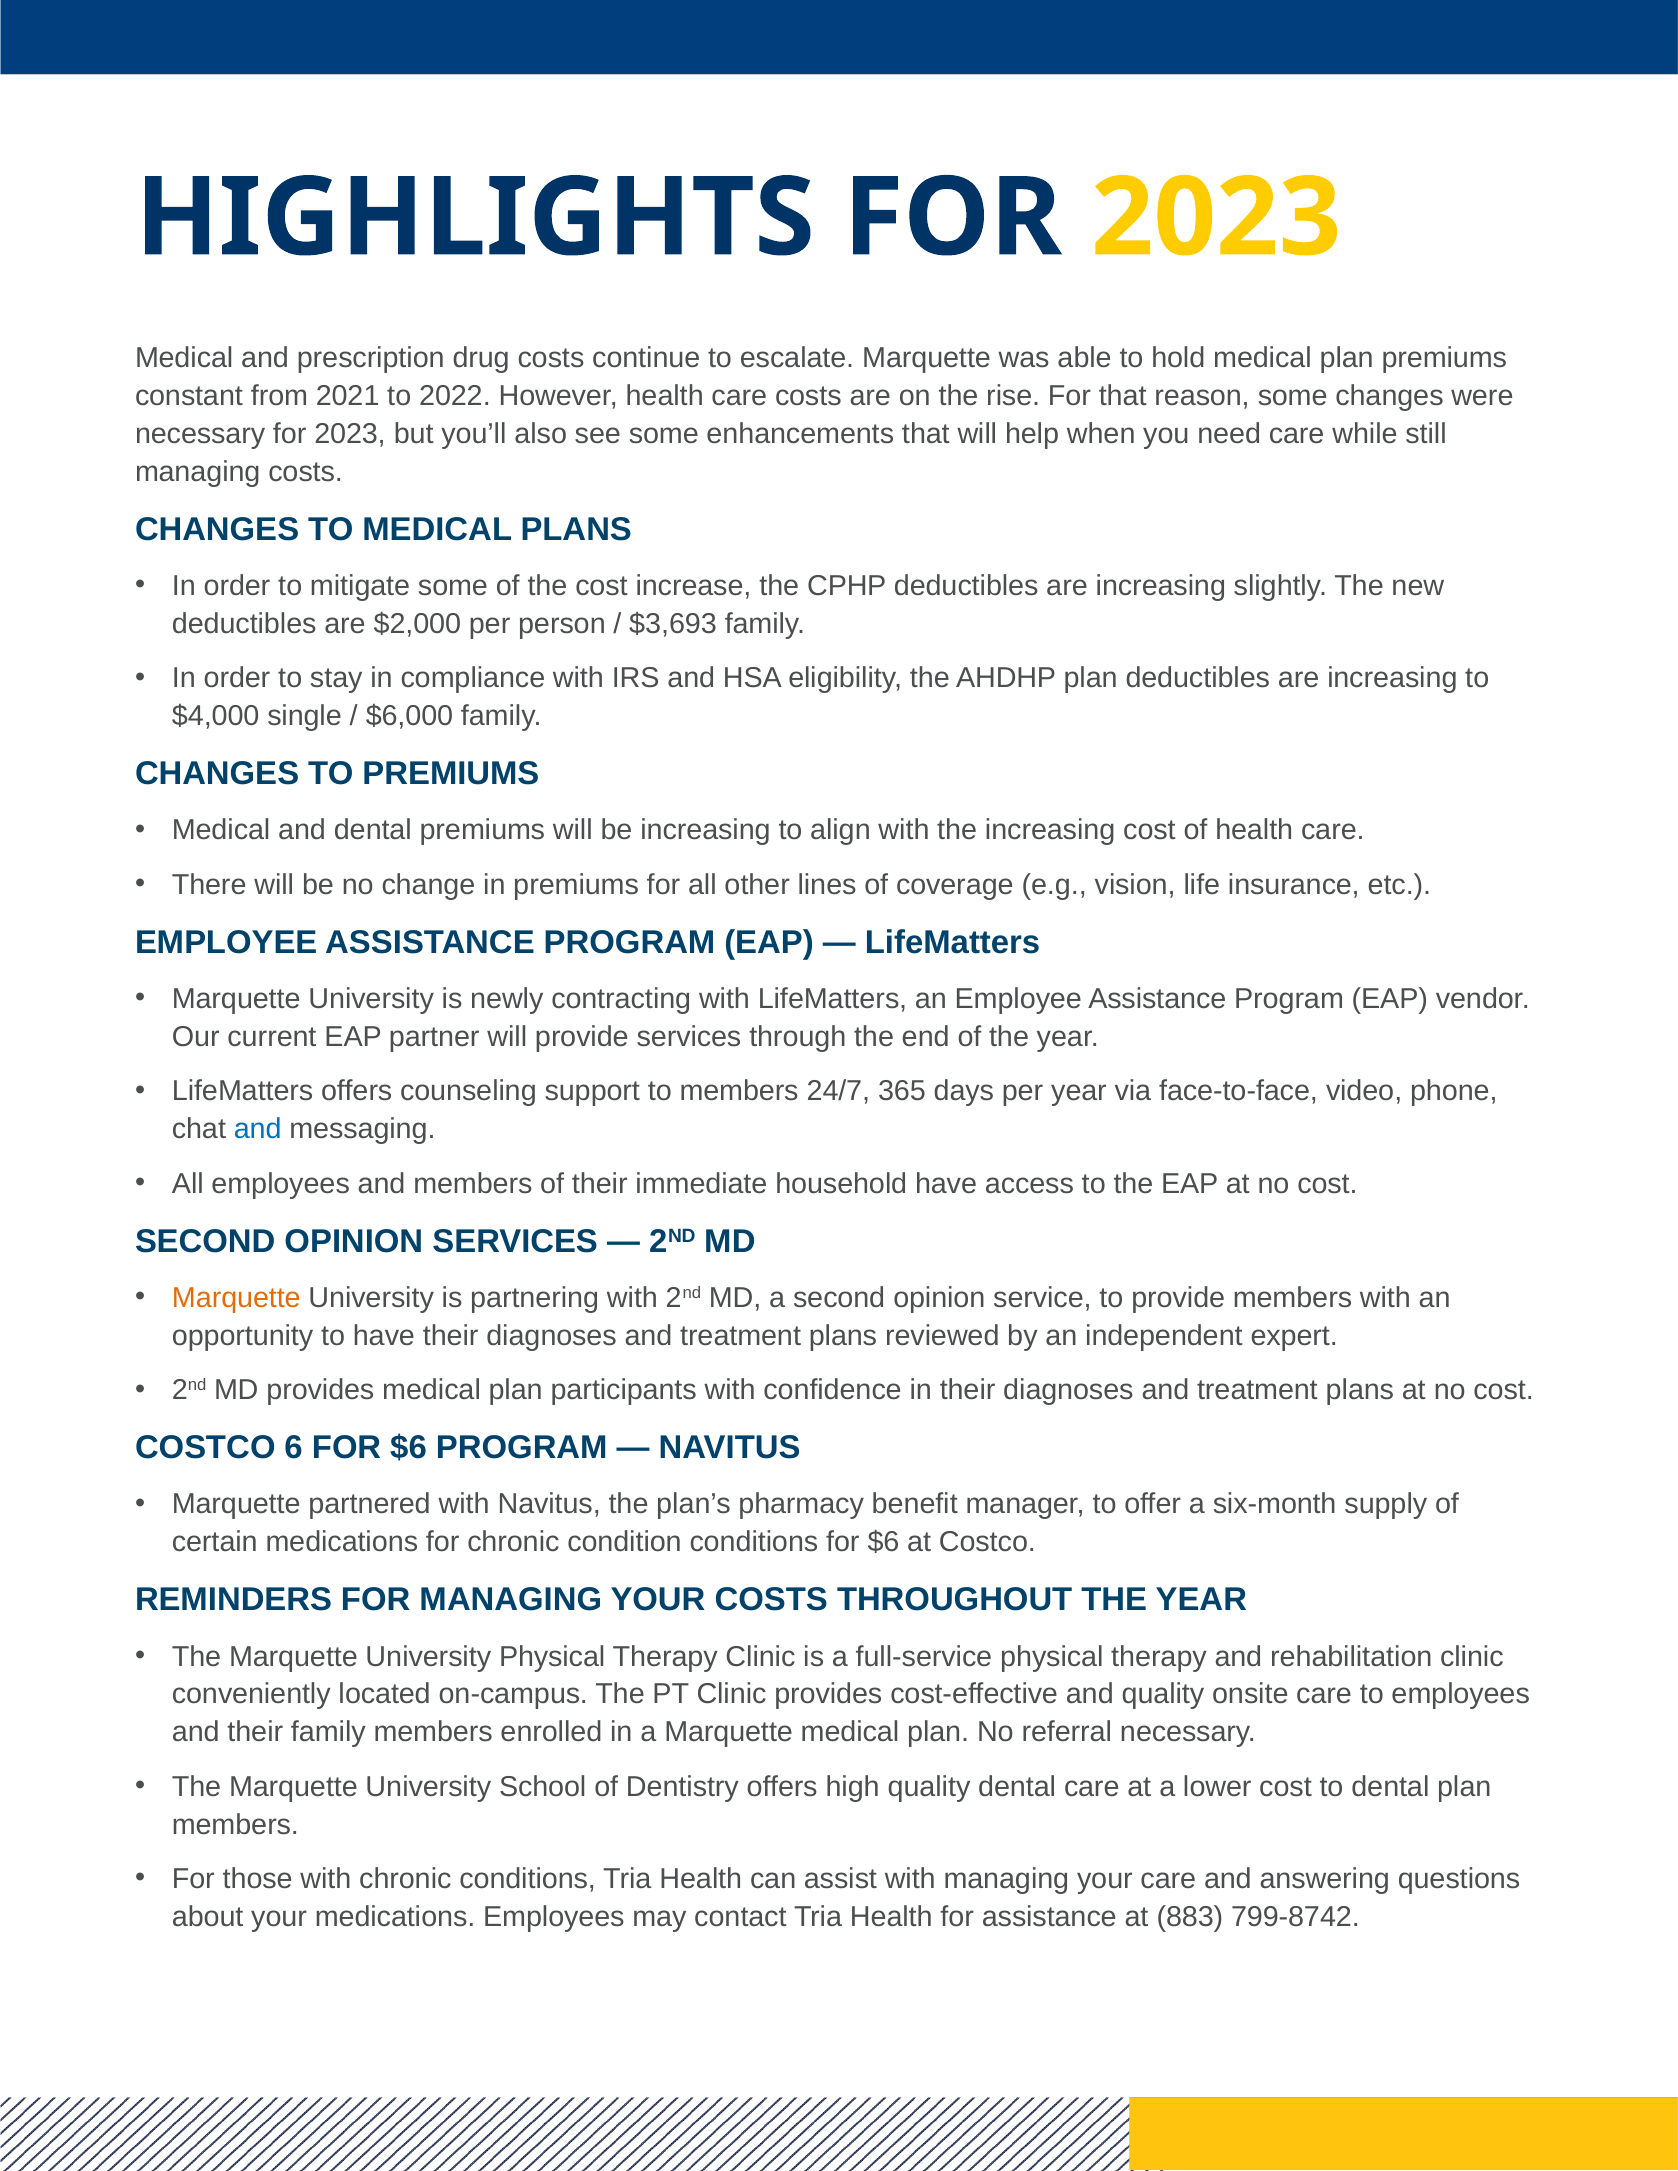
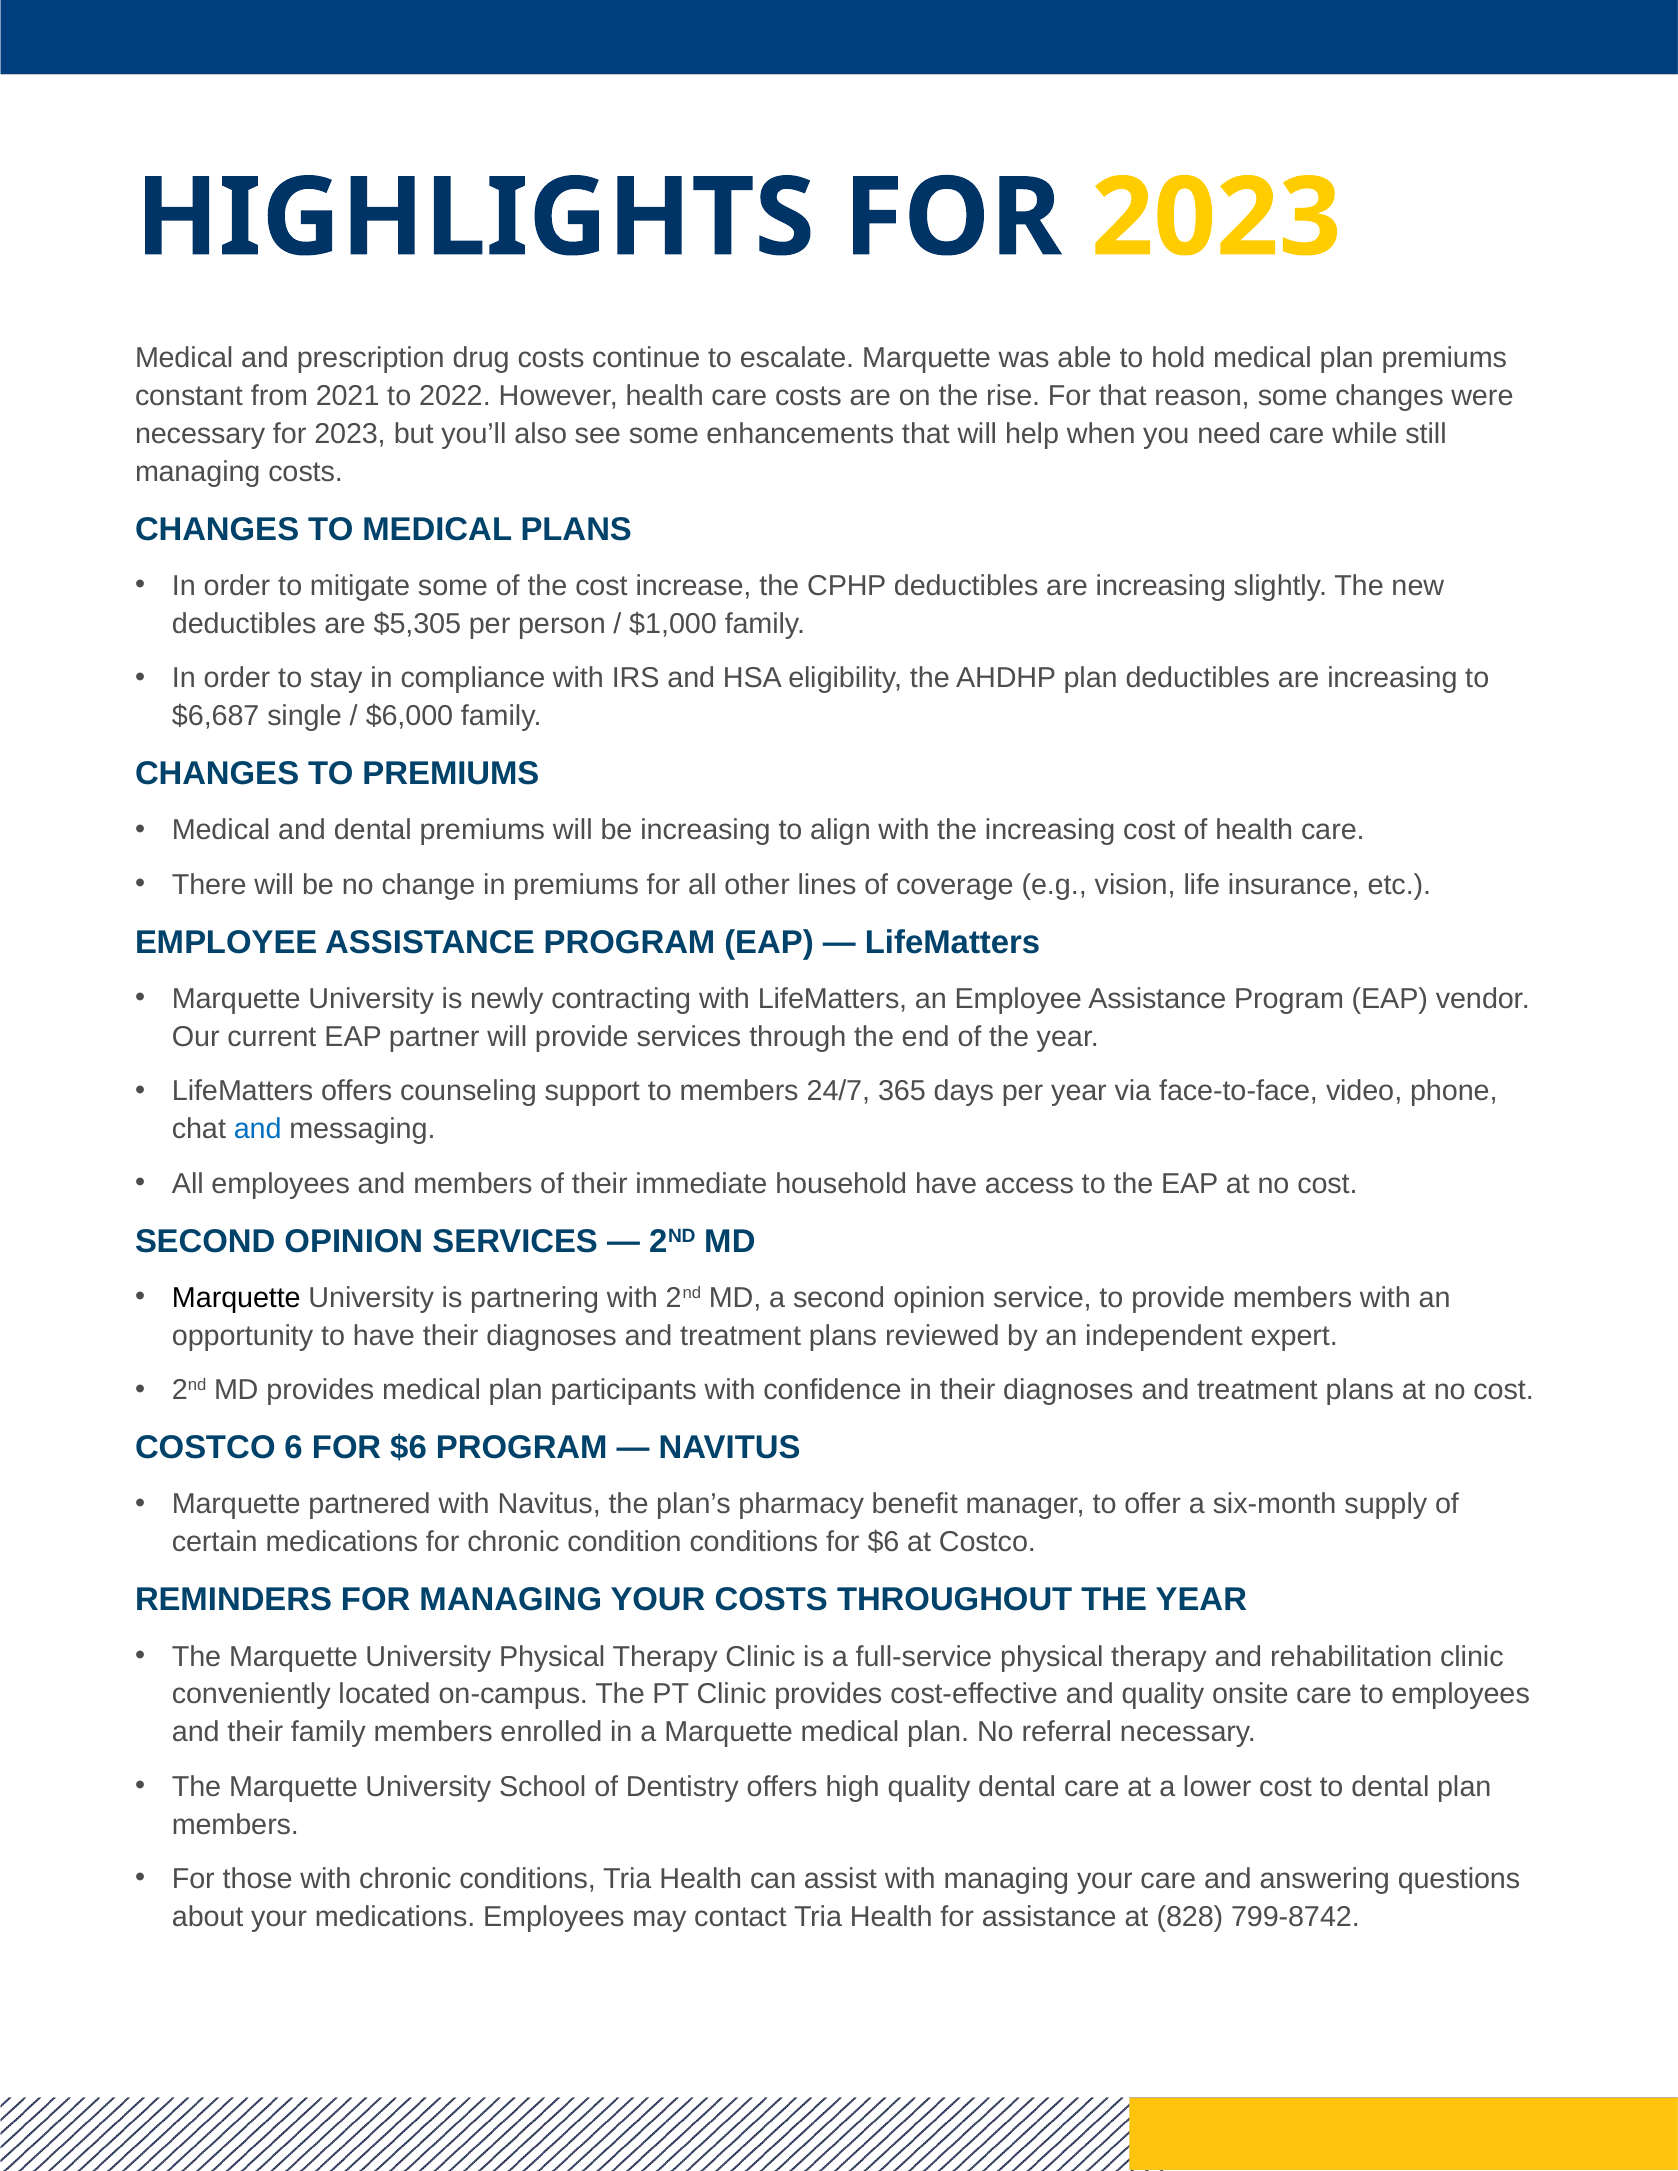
$2,000: $2,000 -> $5,305
$3,693: $3,693 -> $1,000
$4,000: $4,000 -> $6,687
Marquette at (236, 1298) colour: orange -> black
883: 883 -> 828
